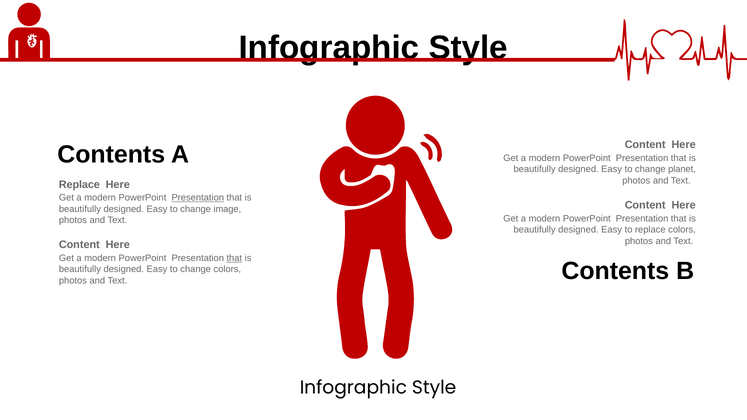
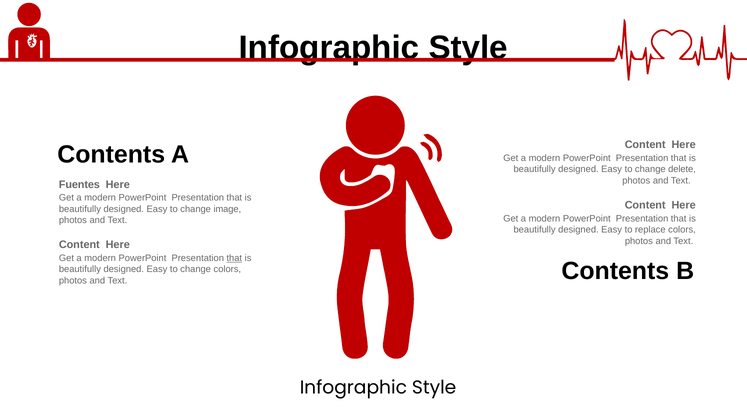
planet: planet -> delete
Replace at (79, 185): Replace -> Fuentes
Presentation at (198, 198) underline: present -> none
